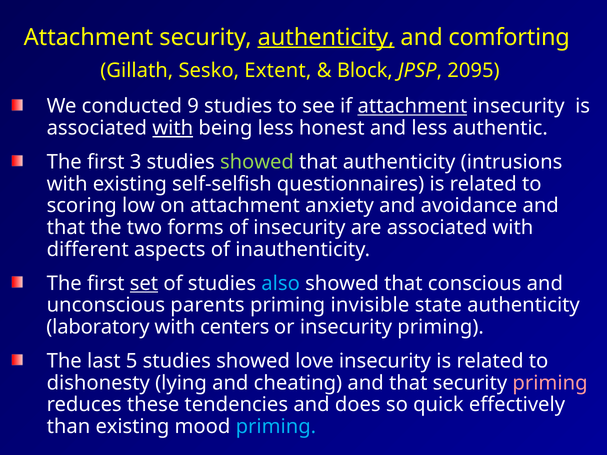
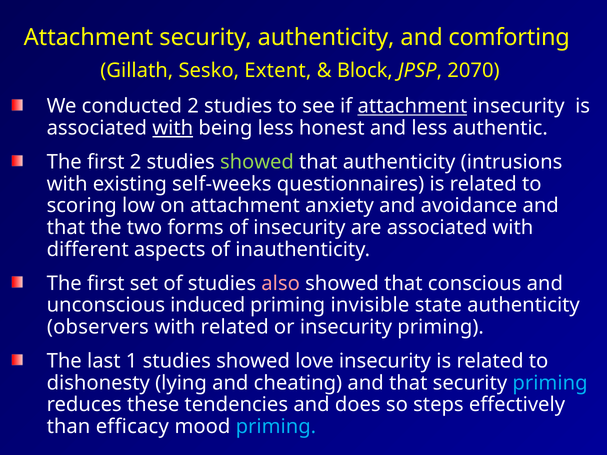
authenticity at (326, 37) underline: present -> none
2095: 2095 -> 2070
conducted 9: 9 -> 2
first 3: 3 -> 2
self-selfish: self-selfish -> self-weeks
set underline: present -> none
also colour: light blue -> pink
parents: parents -> induced
laboratory: laboratory -> observers
with centers: centers -> related
5: 5 -> 1
priming at (550, 383) colour: pink -> light blue
quick: quick -> steps
than existing: existing -> efficacy
